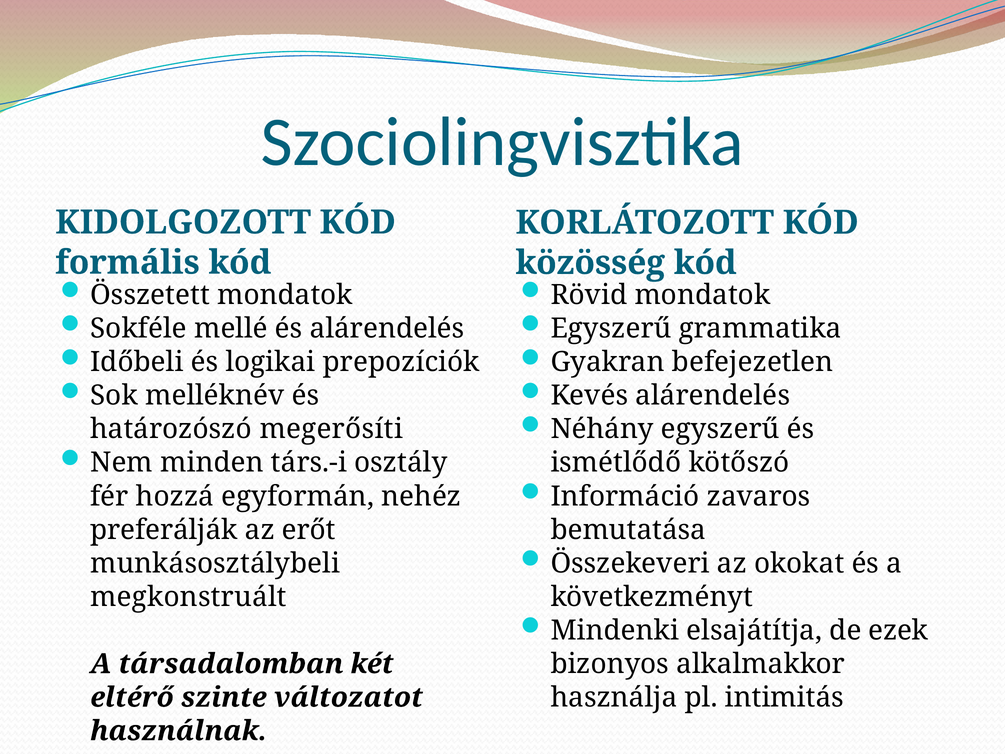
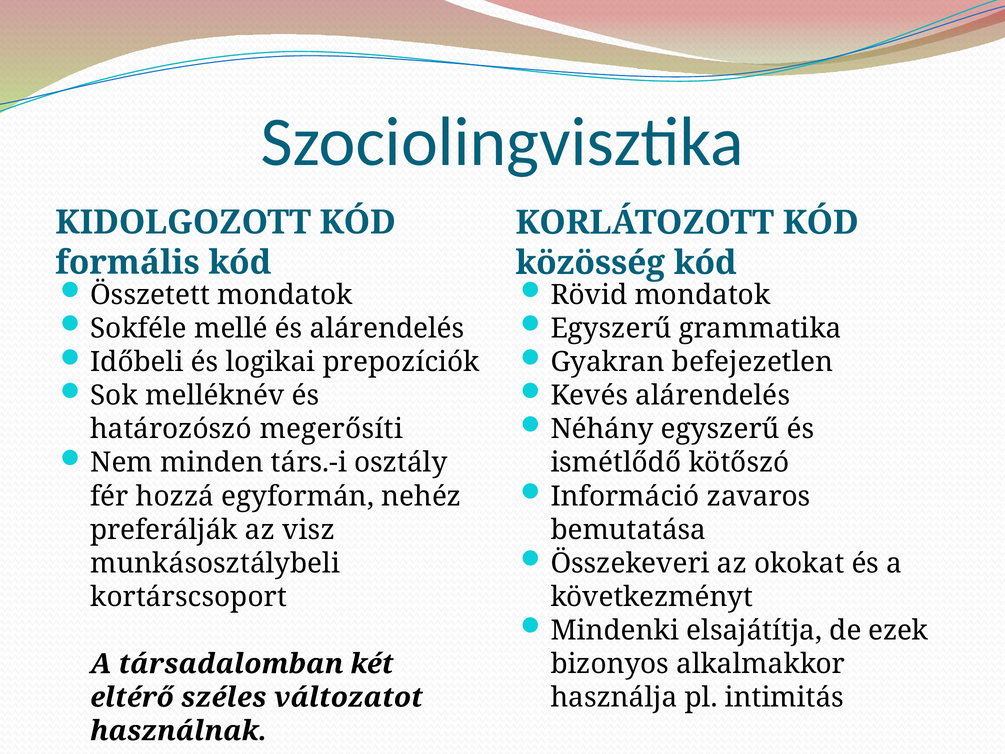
erőt: erőt -> visz
megkonstruált: megkonstruált -> kortárscsoport
szinte: szinte -> széles
